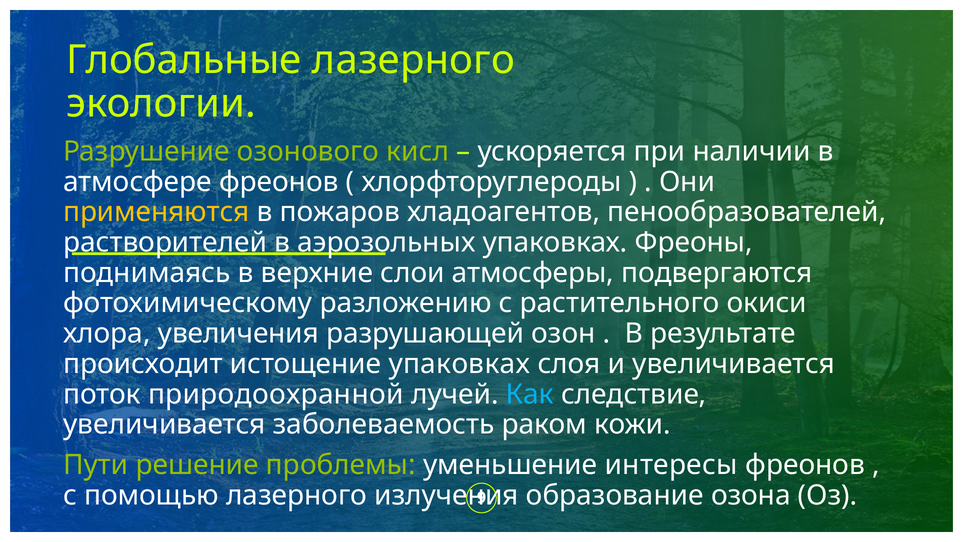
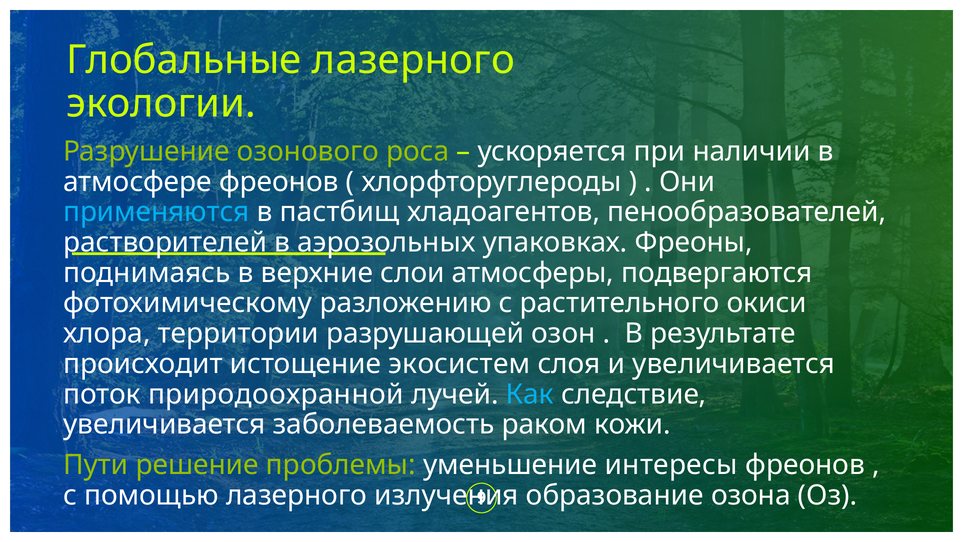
кисл: кисл -> роса
применяются colour: yellow -> light blue
пожаров: пожаров -> пастбищ
увеличения: увеличения -> территории
истощение упаковках: упаковках -> экосистем
